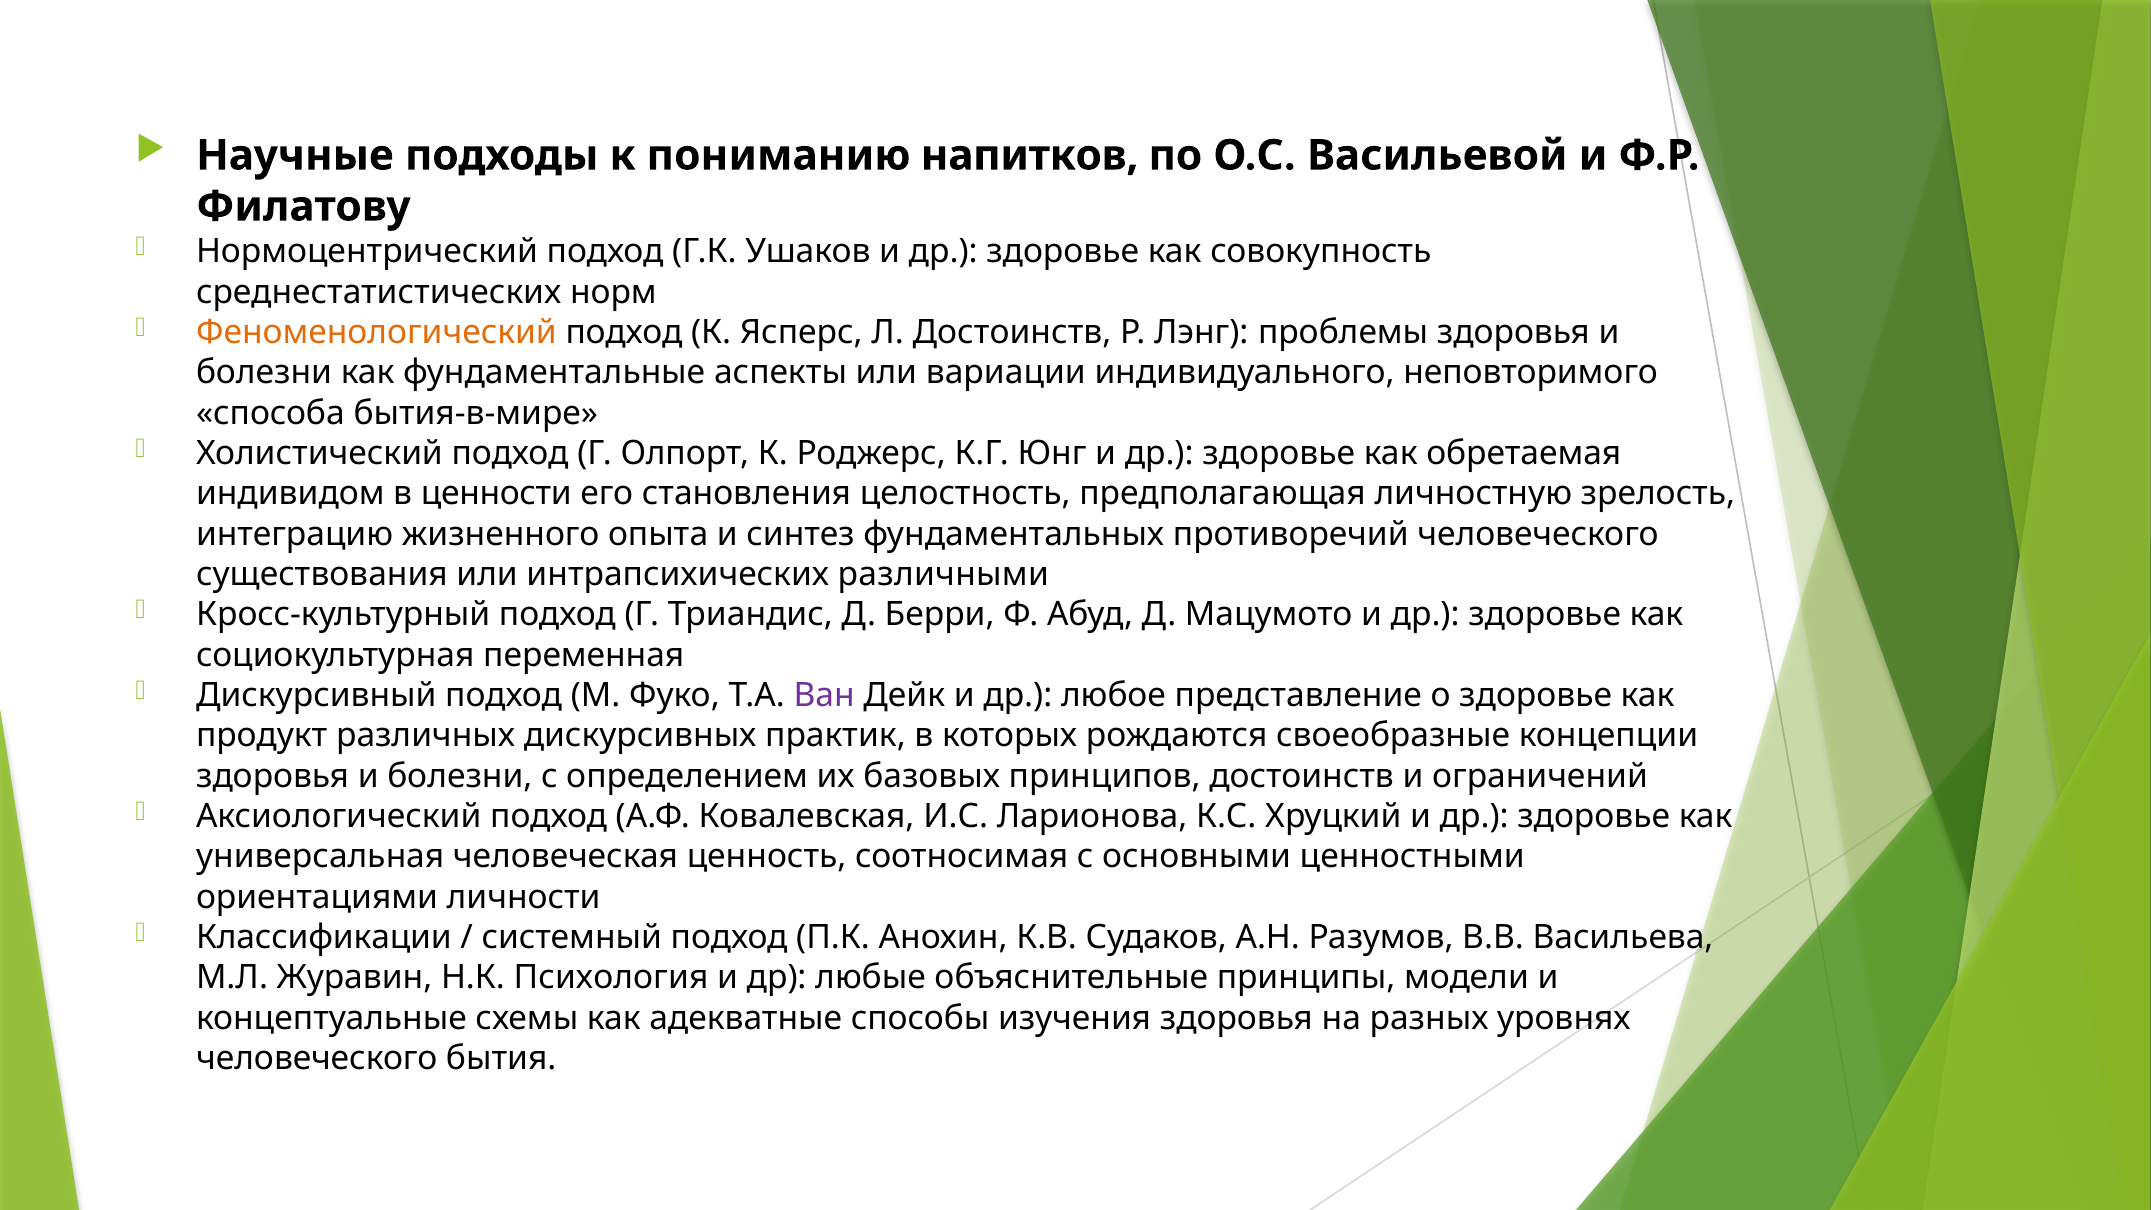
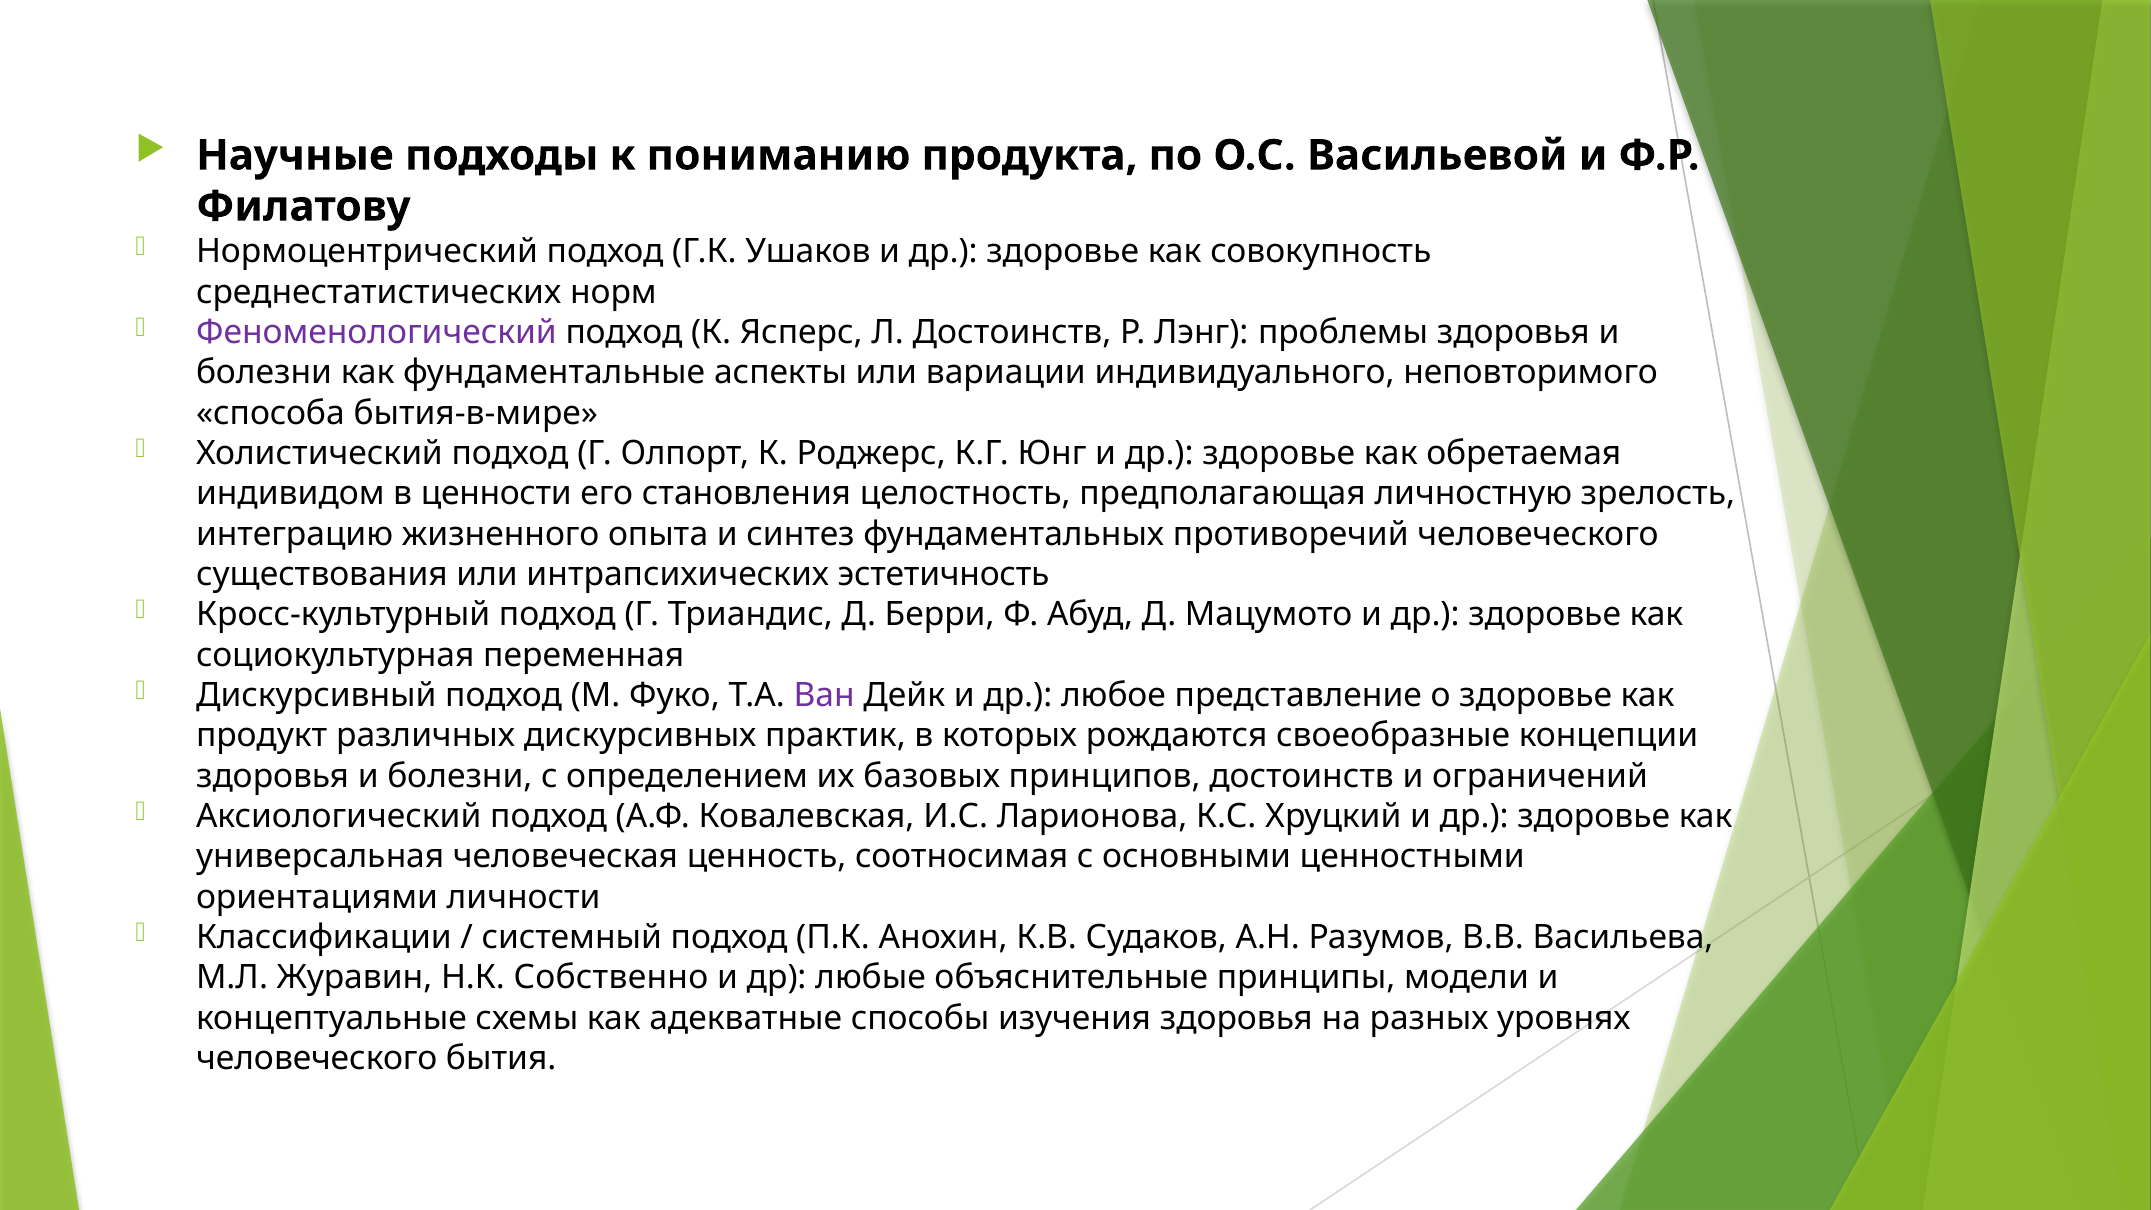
напитков: напитков -> продукта
Феноменологический colour: orange -> purple
различными: различными -> эстетичность
Психология: Психология -> Собственно
